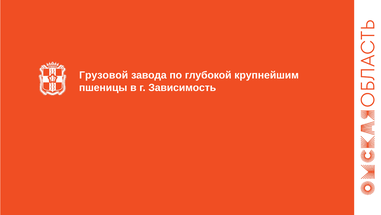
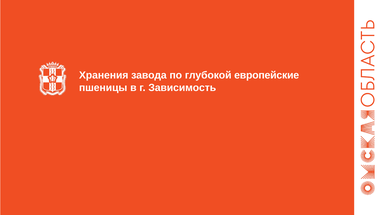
Грузовой: Грузовой -> Хранения
крупнейшим: крупнейшим -> европейские
